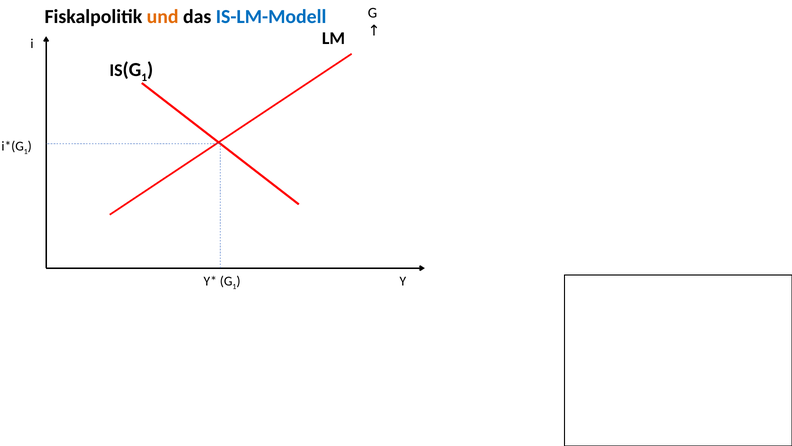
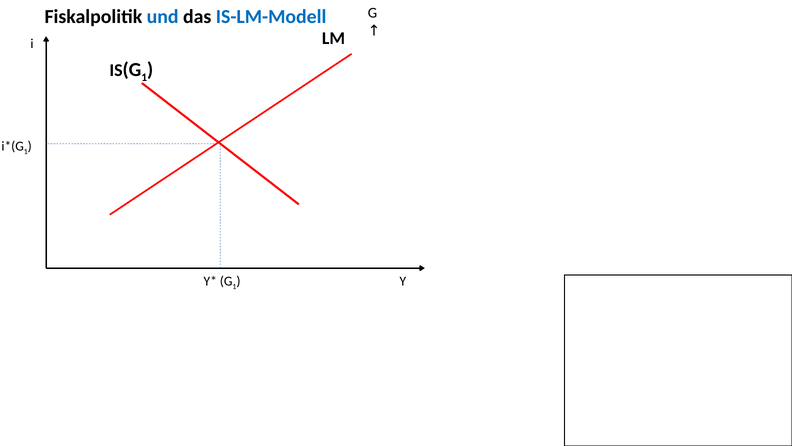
und colour: orange -> blue
